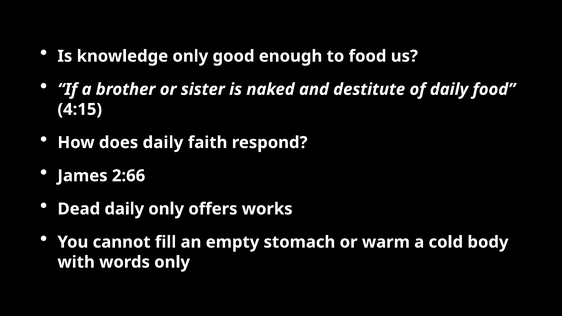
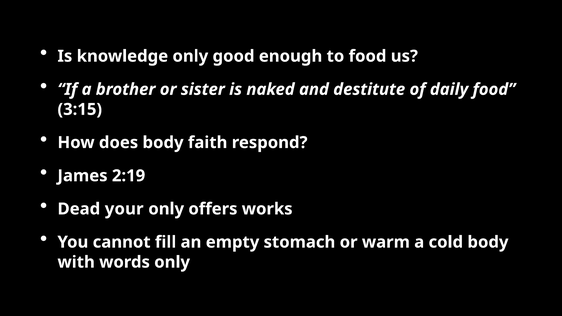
4:15: 4:15 -> 3:15
does daily: daily -> body
2:66: 2:66 -> 2:19
Dead daily: daily -> your
